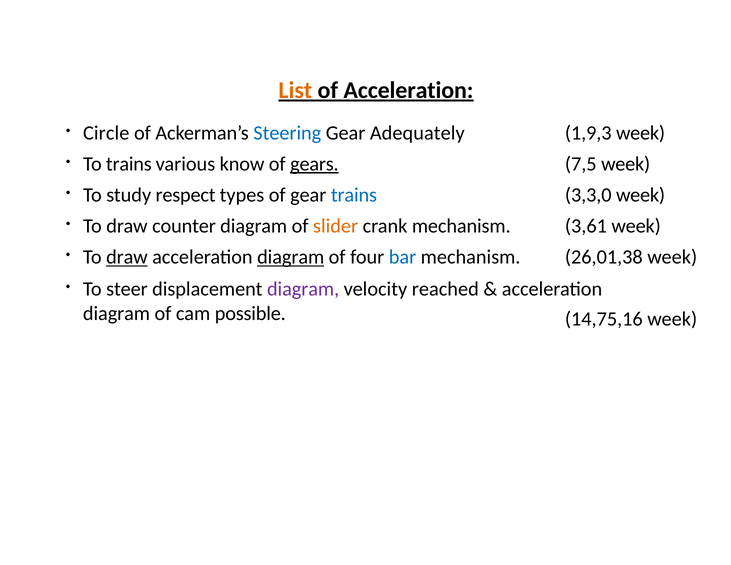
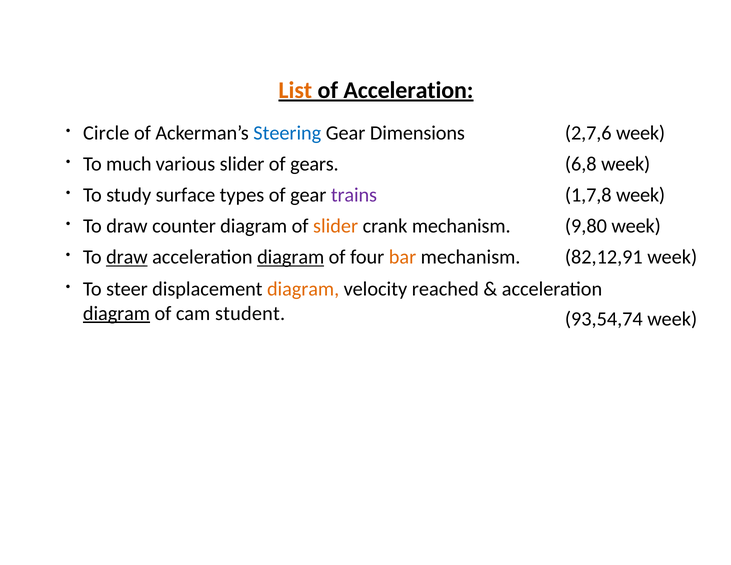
1,9,3: 1,9,3 -> 2,7,6
Adequately: Adequately -> Dimensions
7,5: 7,5 -> 6,8
To trains: trains -> much
various know: know -> slider
gears underline: present -> none
3,3,0: 3,3,0 -> 1,7,8
respect: respect -> surface
trains at (354, 195) colour: blue -> purple
3,61: 3,61 -> 9,80
26,01,38: 26,01,38 -> 82,12,91
bar colour: blue -> orange
diagram at (303, 289) colour: purple -> orange
diagram at (117, 313) underline: none -> present
possible: possible -> student
14,75,16: 14,75,16 -> 93,54,74
